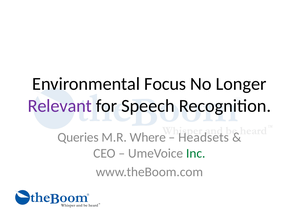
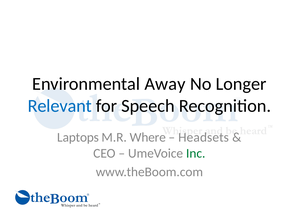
Focus: Focus -> Away
Relevant colour: purple -> blue
Queries: Queries -> Laptops
